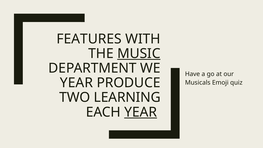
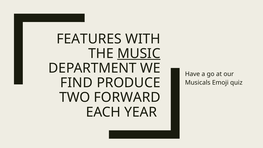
YEAR at (76, 83): YEAR -> FIND
LEARNING: LEARNING -> FORWARD
YEAR at (141, 112) underline: present -> none
